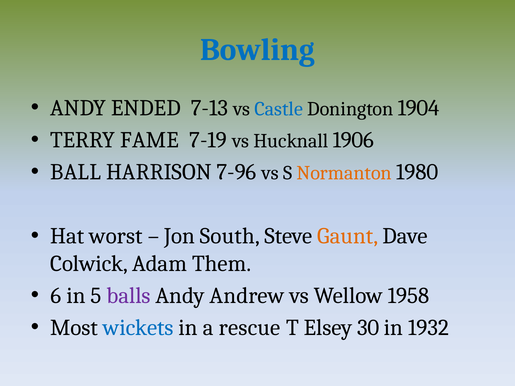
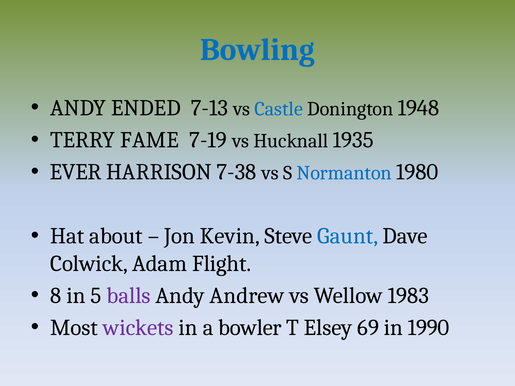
1904: 1904 -> 1948
1906: 1906 -> 1935
BALL: BALL -> EVER
7-96: 7-96 -> 7-38
Normanton colour: orange -> blue
worst: worst -> about
South: South -> Kevin
Gaunt colour: orange -> blue
Them: Them -> Flight
6: 6 -> 8
1958: 1958 -> 1983
wickets colour: blue -> purple
rescue: rescue -> bowler
30: 30 -> 69
1932: 1932 -> 1990
